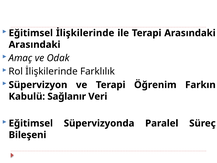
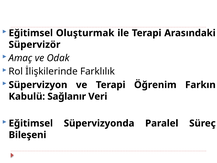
Eğitimsel İlişkilerinde: İlişkilerinde -> Oluşturmak
Arasındaki at (35, 45): Arasındaki -> Süpervizör
